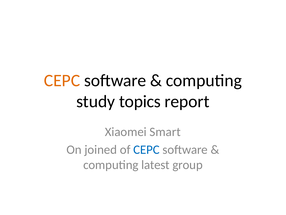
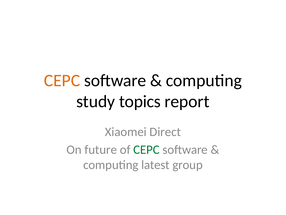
Smart: Smart -> Direct
joined: joined -> future
CEPC at (147, 149) colour: blue -> green
